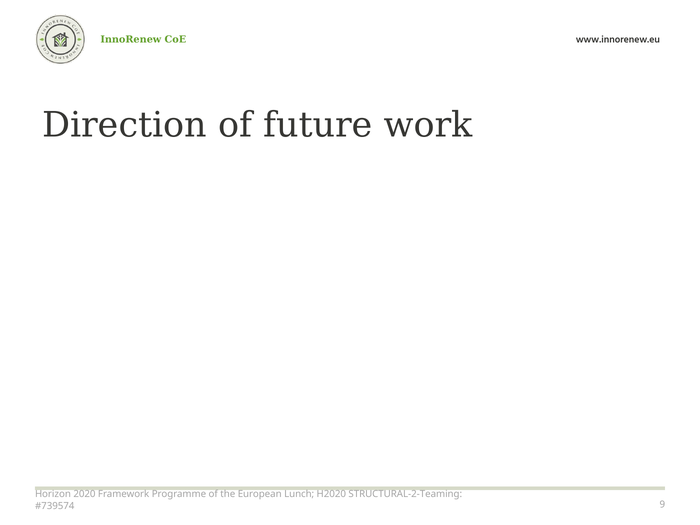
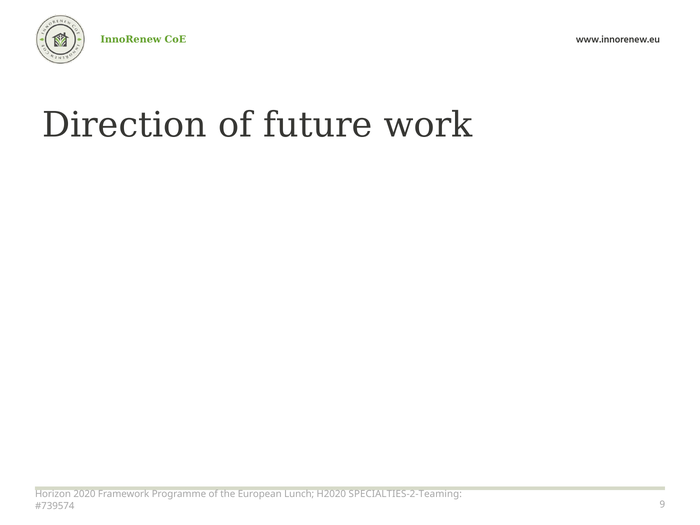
STRUCTURAL-2-Teaming: STRUCTURAL-2-Teaming -> SPECIALTIES-2-Teaming
